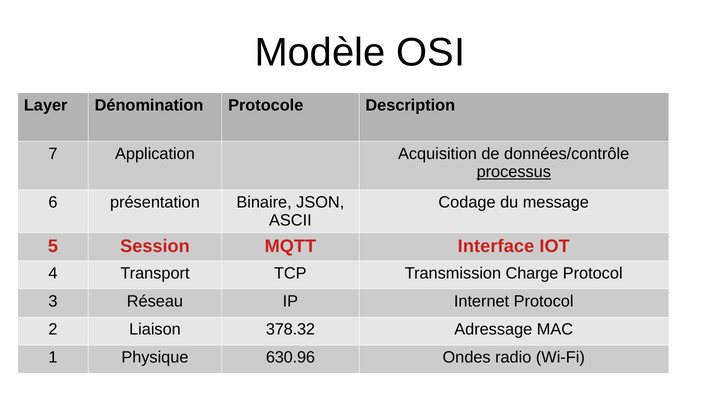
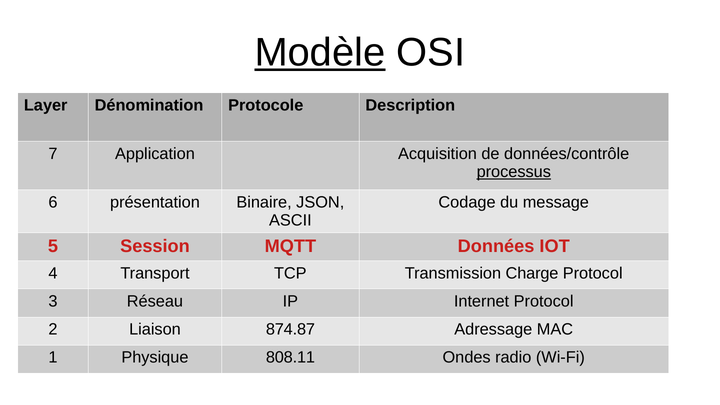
Modèle underline: none -> present
Interface: Interface -> Données
378.32: 378.32 -> 874.87
630.96: 630.96 -> 808.11
